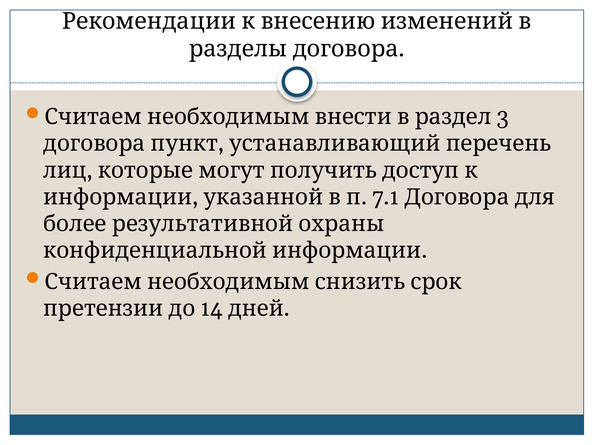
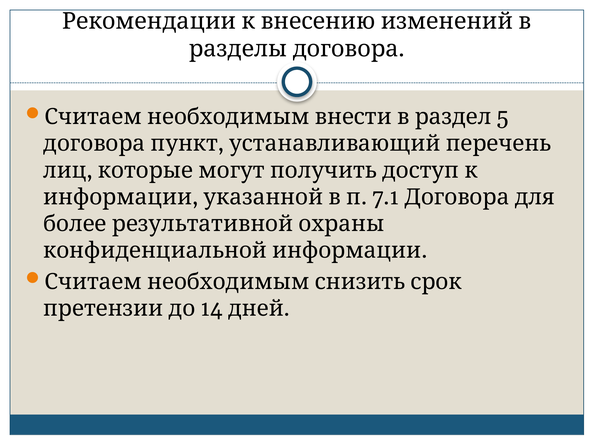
3: 3 -> 5
